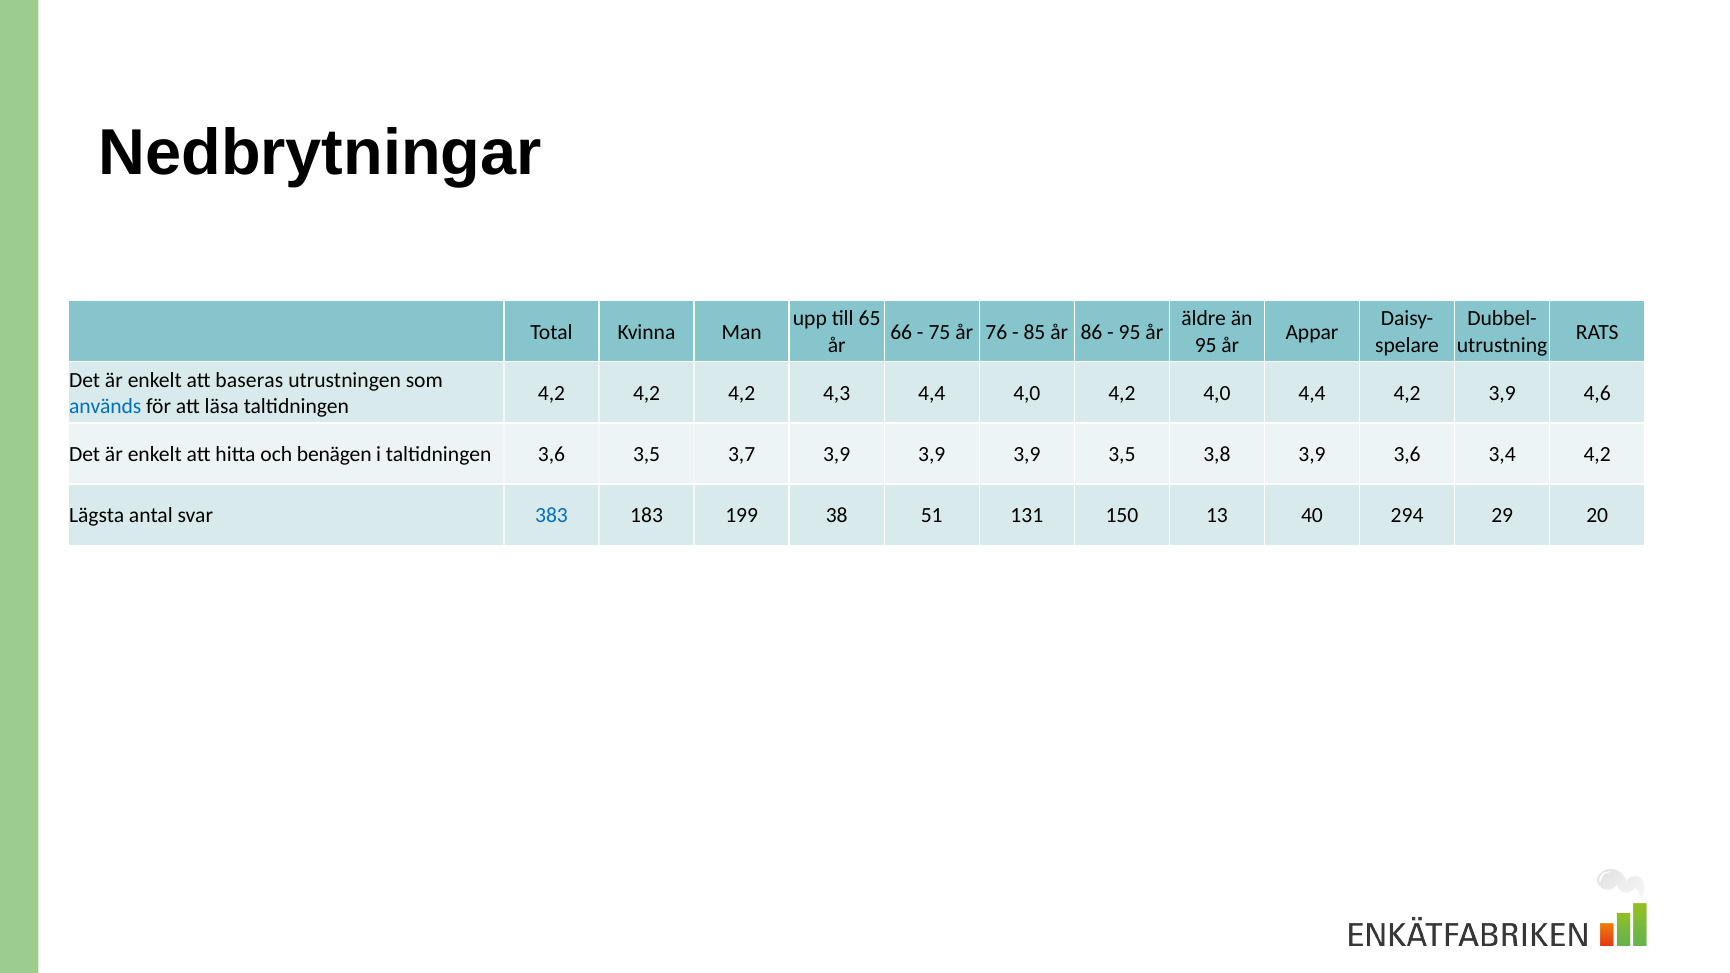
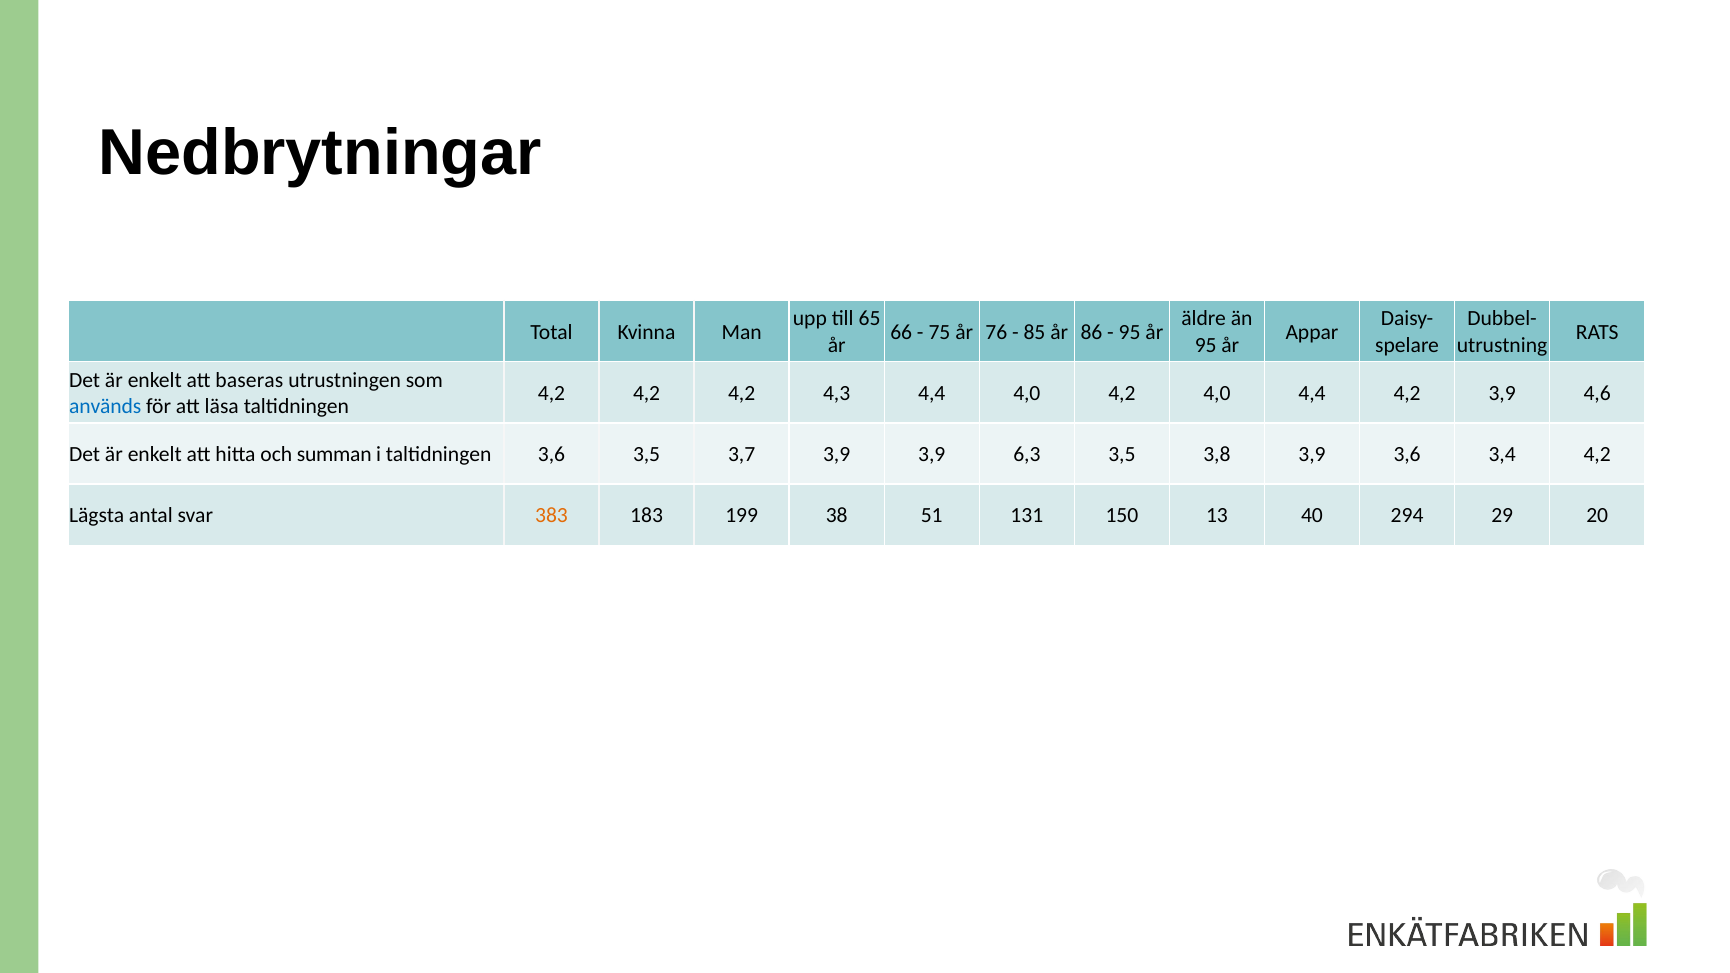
benägen: benägen -> summan
3,9 3,9 3,9: 3,9 -> 6,3
383 colour: blue -> orange
